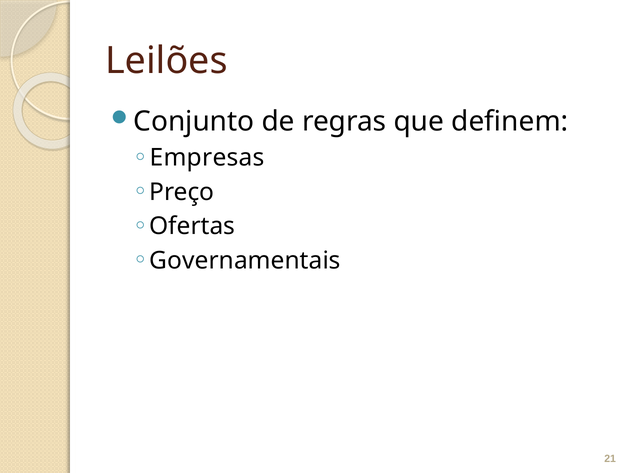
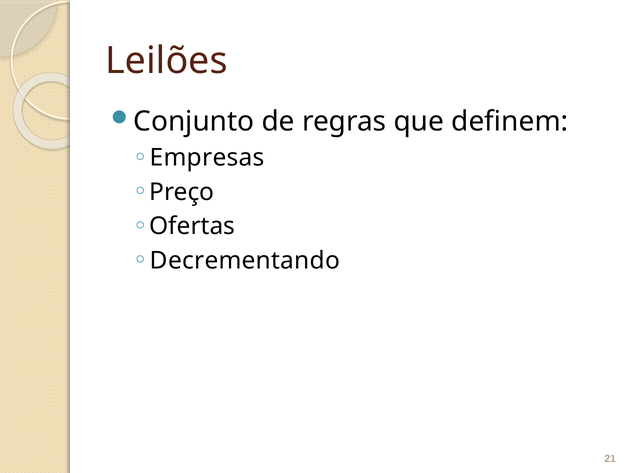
Governamentais: Governamentais -> Decrementando
